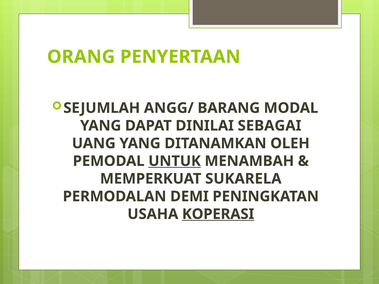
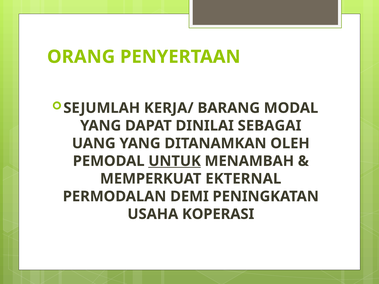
ANGG/: ANGG/ -> KERJA/
SUKARELA: SUKARELA -> EKTERNAL
KOPERASI underline: present -> none
